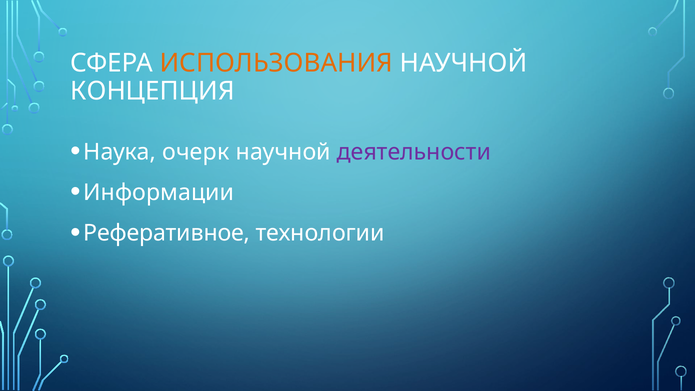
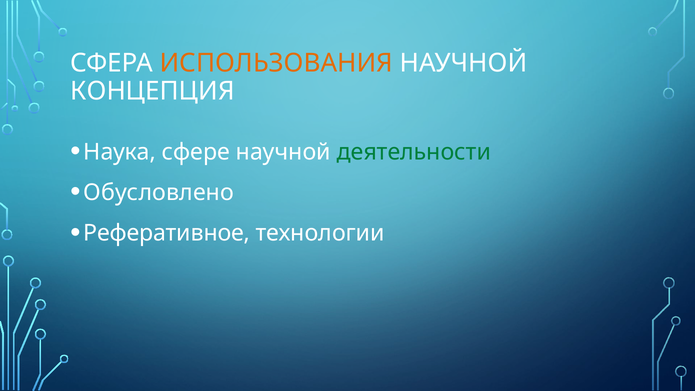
очерк: очерк -> сфере
деятельности colour: purple -> green
Информации: Информации -> Обусловлено
